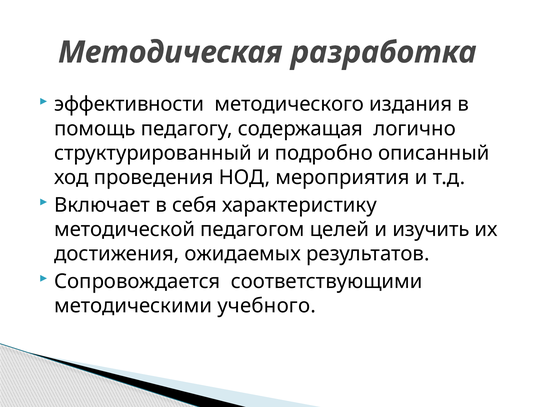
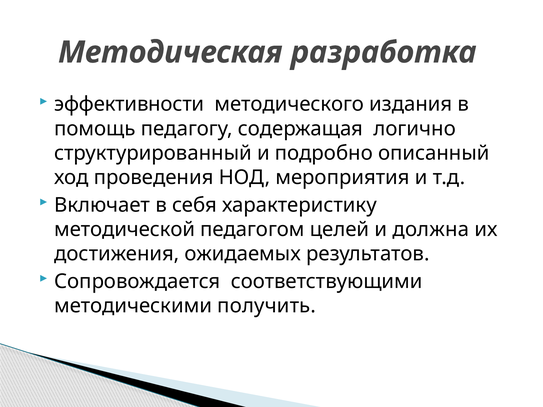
изучить: изучить -> должна
учебного: учебного -> получить
